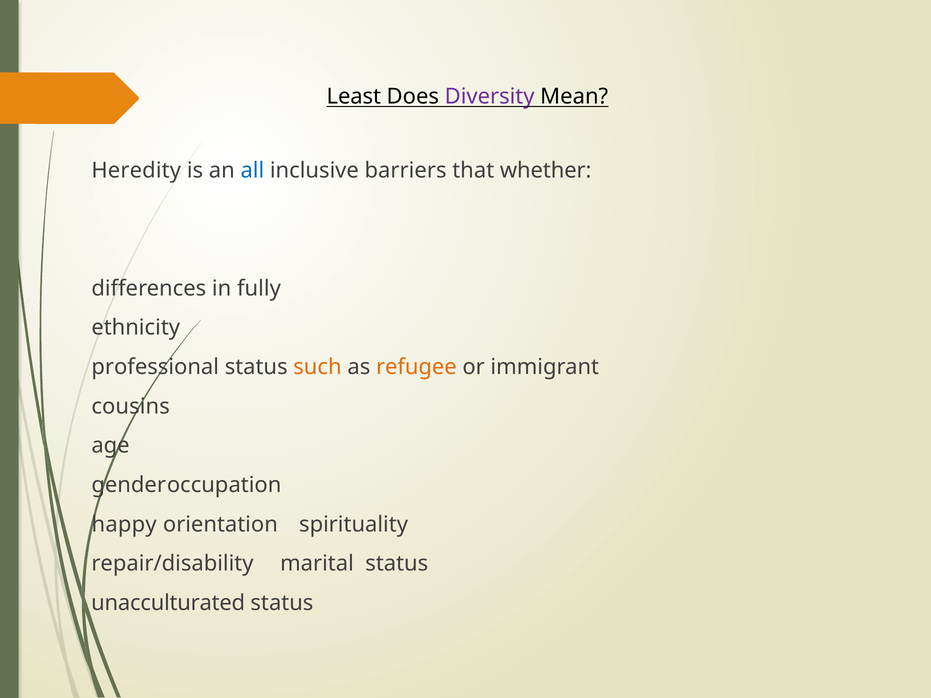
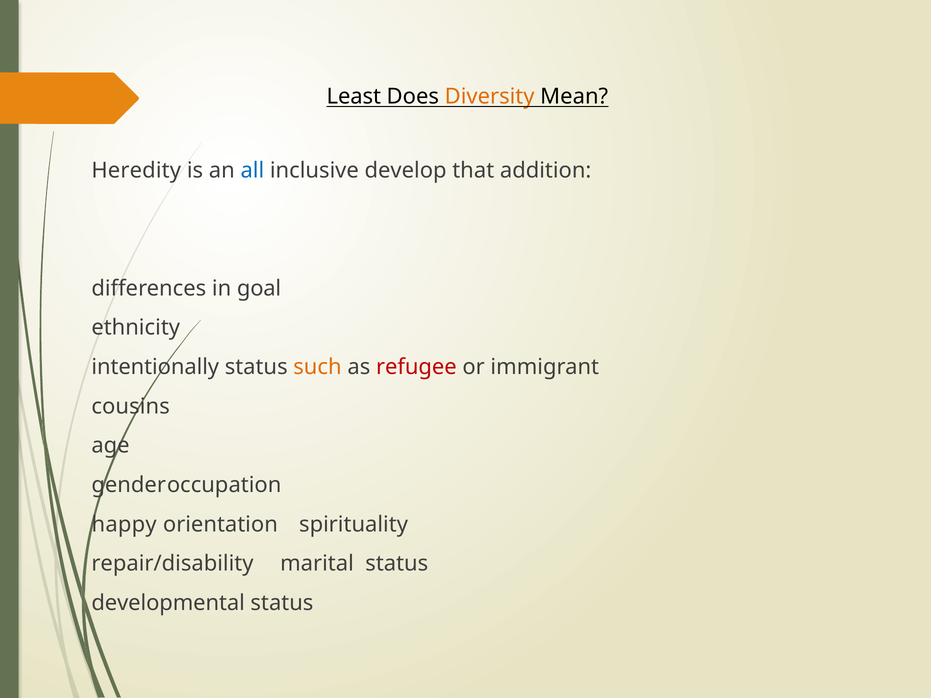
Diversity colour: purple -> orange
barriers: barriers -> develop
whether: whether -> addition
fully: fully -> goal
professional: professional -> intentionally
refugee colour: orange -> red
unacculturated: unacculturated -> developmental
